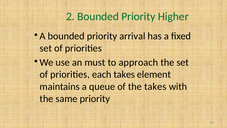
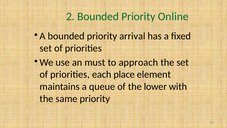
Higher: Higher -> Online
each takes: takes -> place
the takes: takes -> lower
